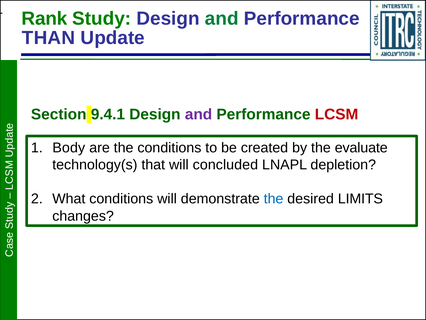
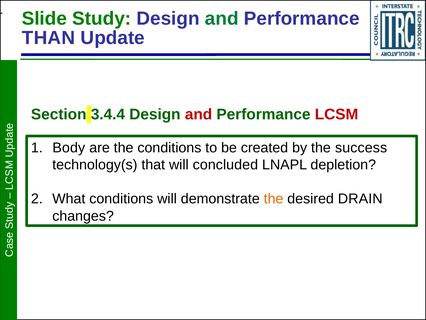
Rank: Rank -> Slide
9.4.1: 9.4.1 -> 3.4.4
and at (199, 114) colour: purple -> red
evaluate: evaluate -> success
the at (274, 199) colour: blue -> orange
LIMITS: LIMITS -> DRAIN
